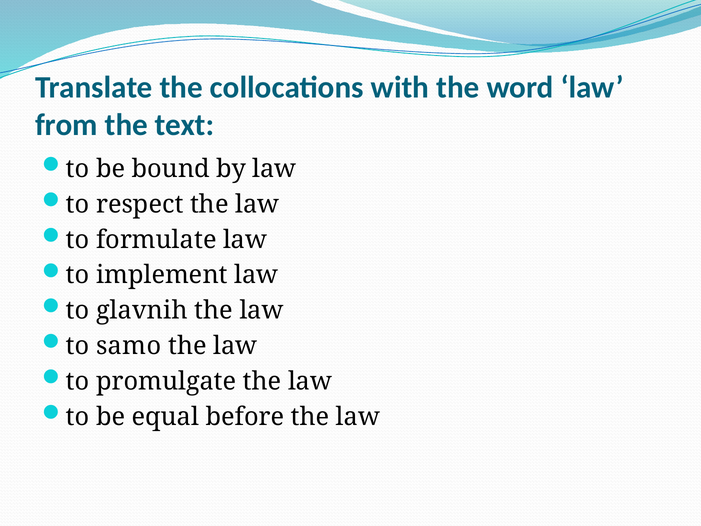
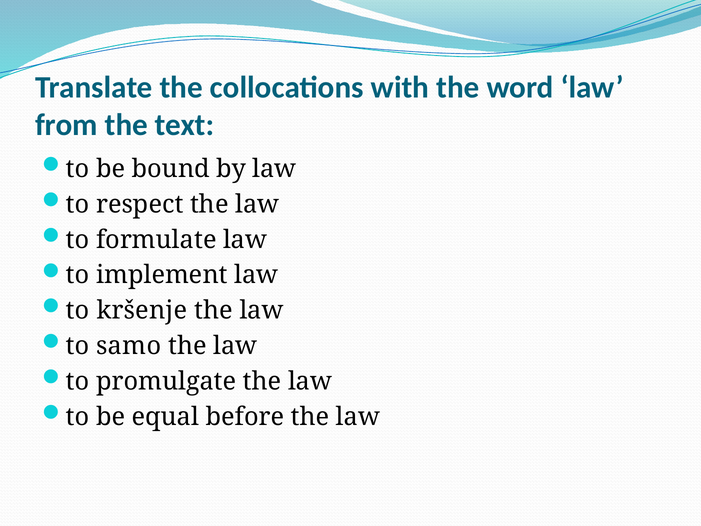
glavnih: glavnih -> kršenje
